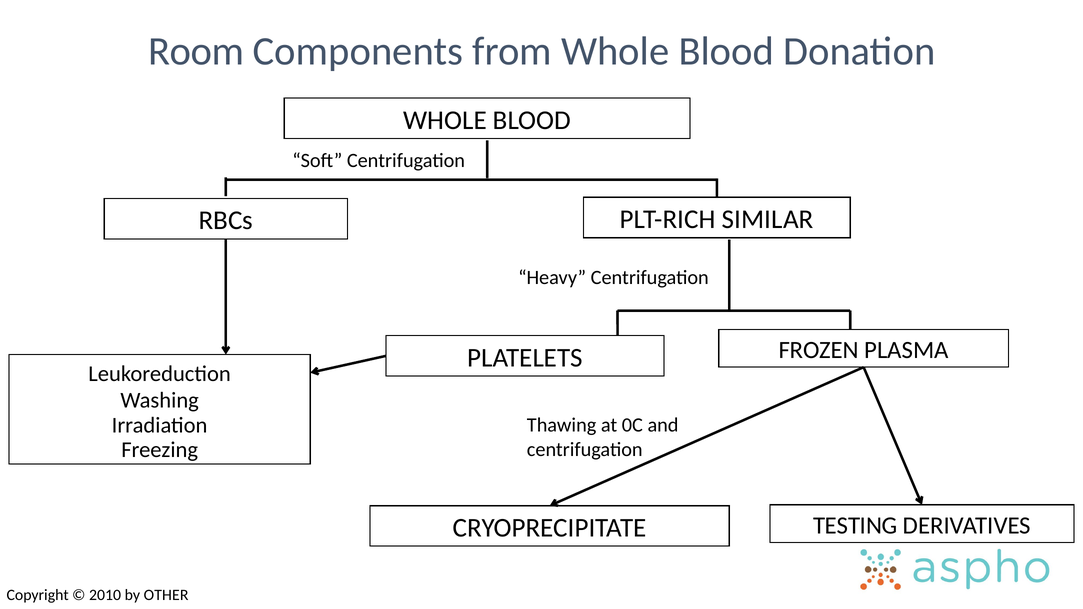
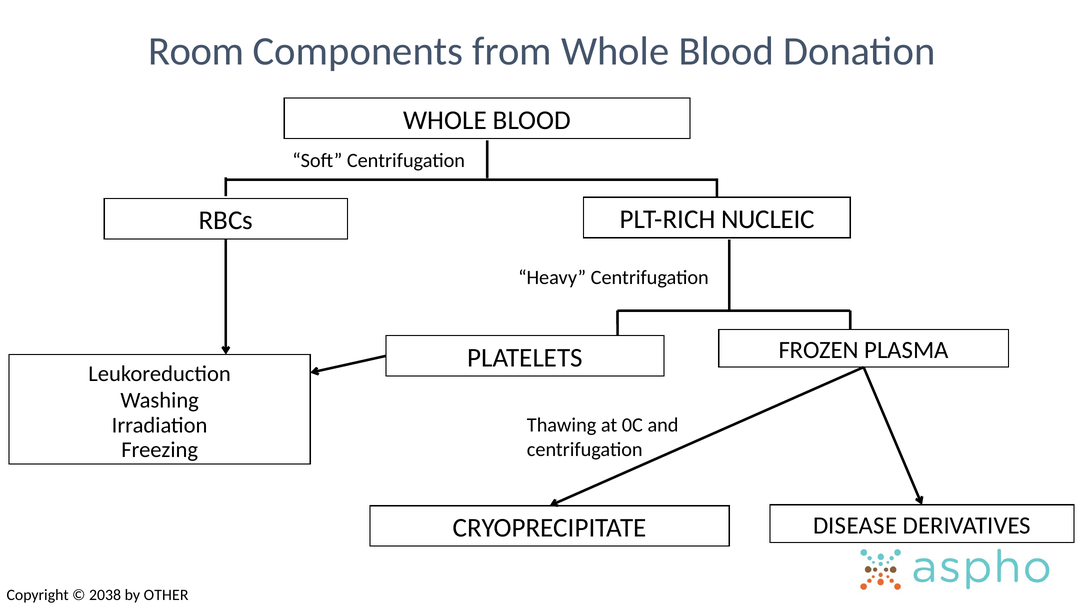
SIMILAR: SIMILAR -> NUCLEIC
TESTING: TESTING -> DISEASE
2010: 2010 -> 2038
